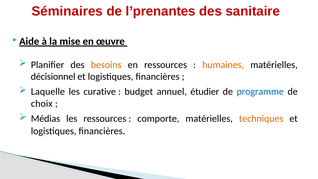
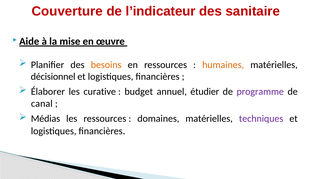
Séminaires: Séminaires -> Couverture
l’prenantes: l’prenantes -> l’indicateur
Laquelle: Laquelle -> Élaborer
programme colour: blue -> purple
choix: choix -> canal
comporte: comporte -> domaines
techniques colour: orange -> purple
